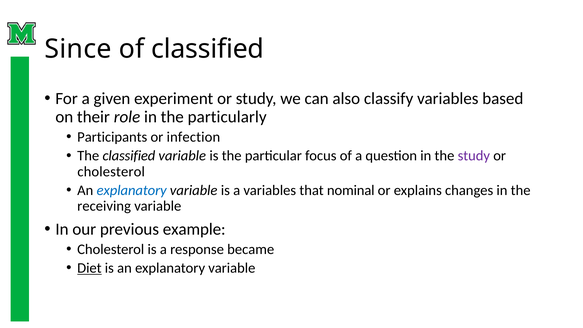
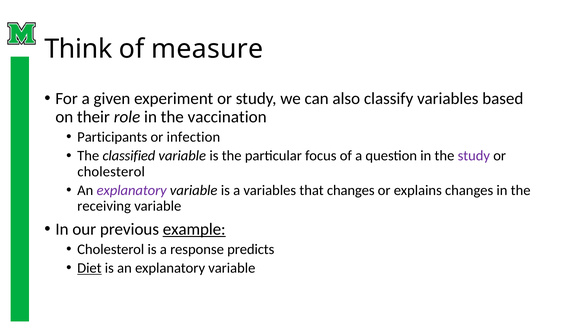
Since: Since -> Think
of classified: classified -> measure
particularly: particularly -> vaccination
explanatory at (132, 190) colour: blue -> purple
that nominal: nominal -> changes
example underline: none -> present
became: became -> predicts
